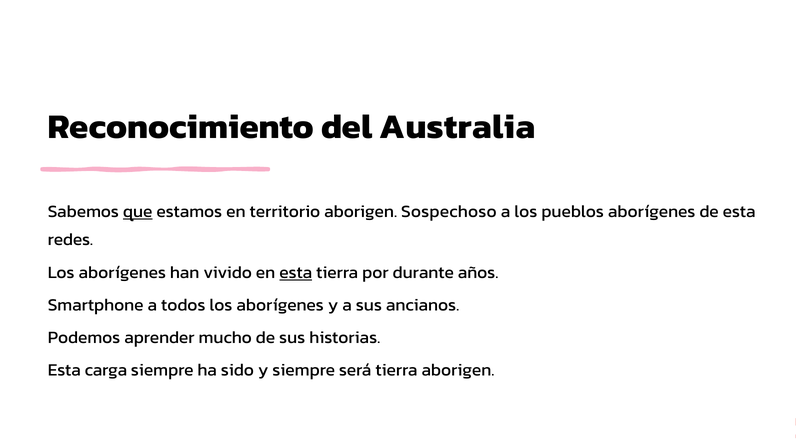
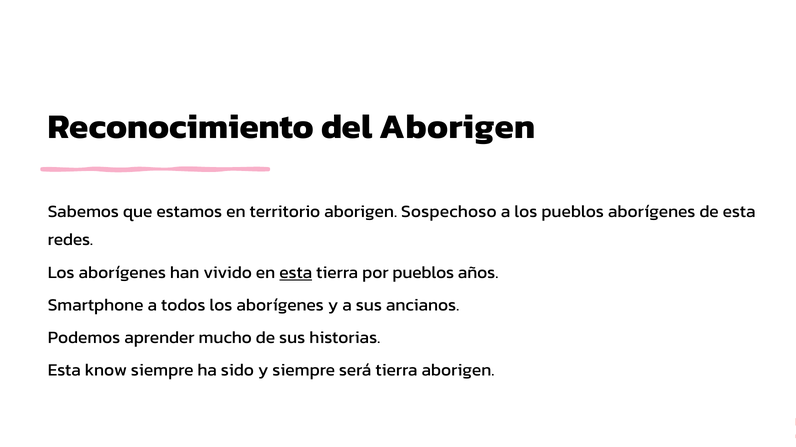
del Australia: Australia -> Aborigen
que underline: present -> none
por durante: durante -> pueblos
carga: carga -> know
